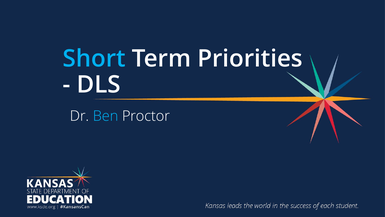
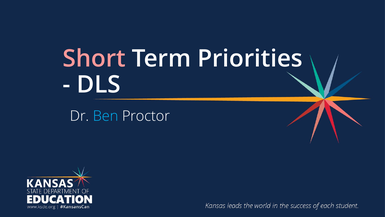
Short colour: light blue -> pink
